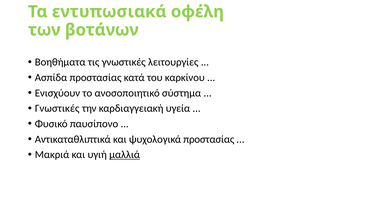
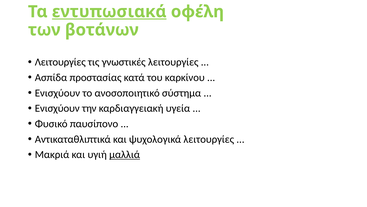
εντυπωσιακά underline: none -> present
Βοηθήματα at (60, 62): Βοηθήματα -> Λειτουργίες
Γνωστικές at (57, 108): Γνωστικές -> Ενισχύουν
ψυχολογικά προστασίας: προστασίας -> λειτουργίες
